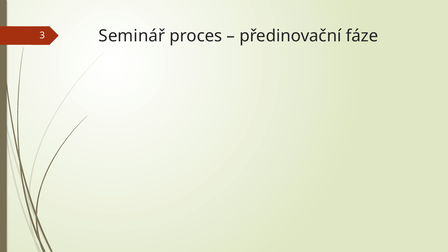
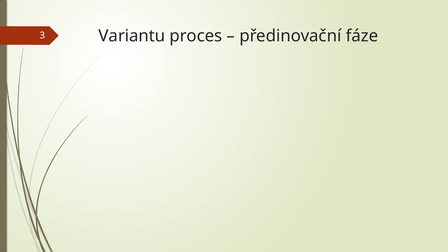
Seminář: Seminář -> Variantu
